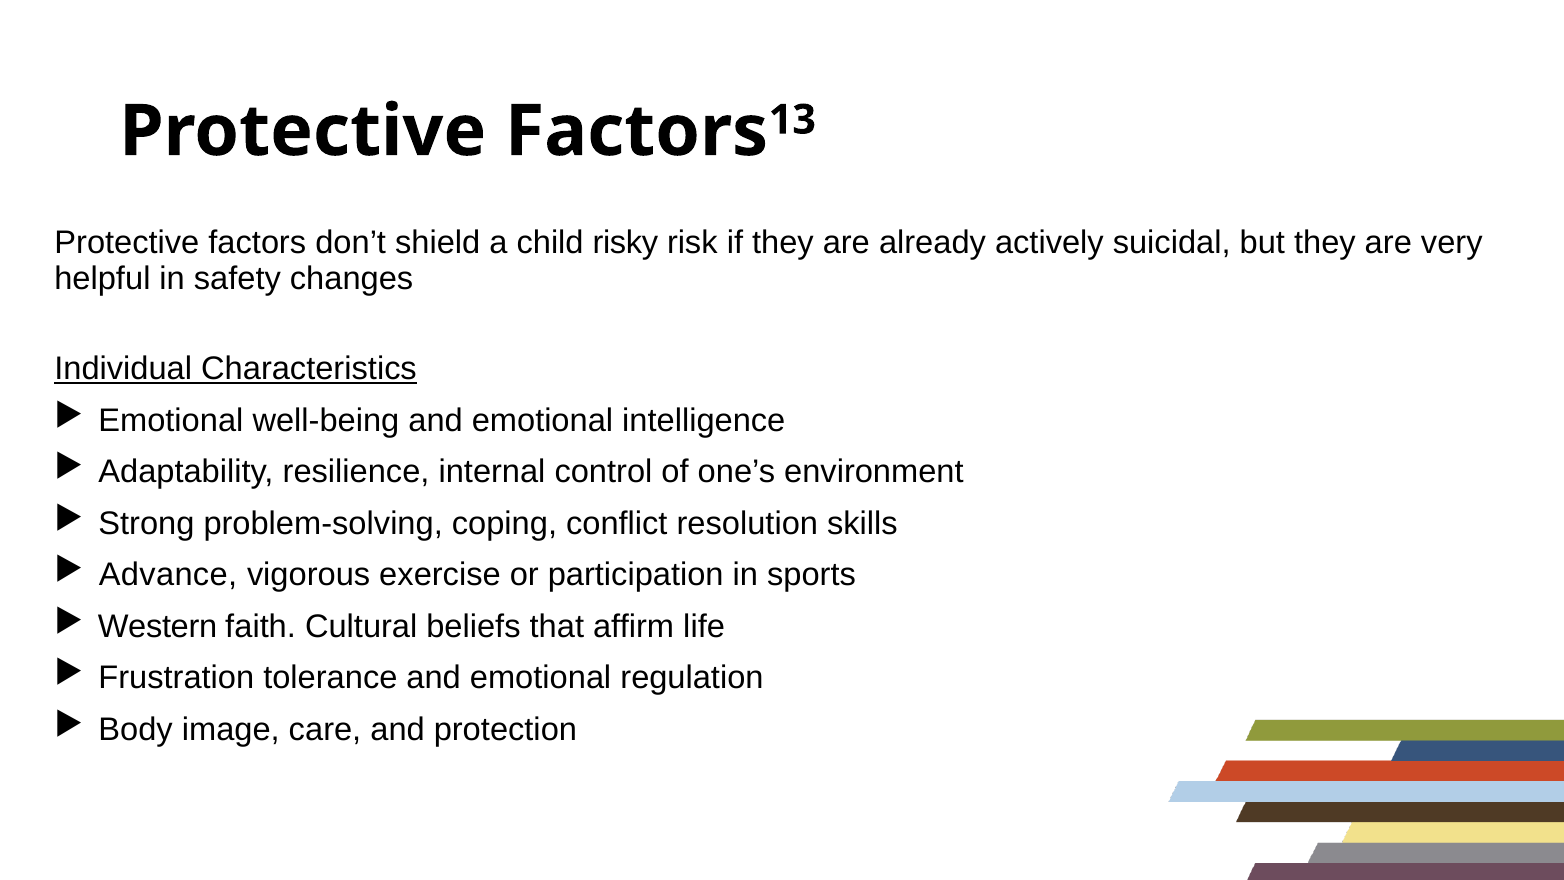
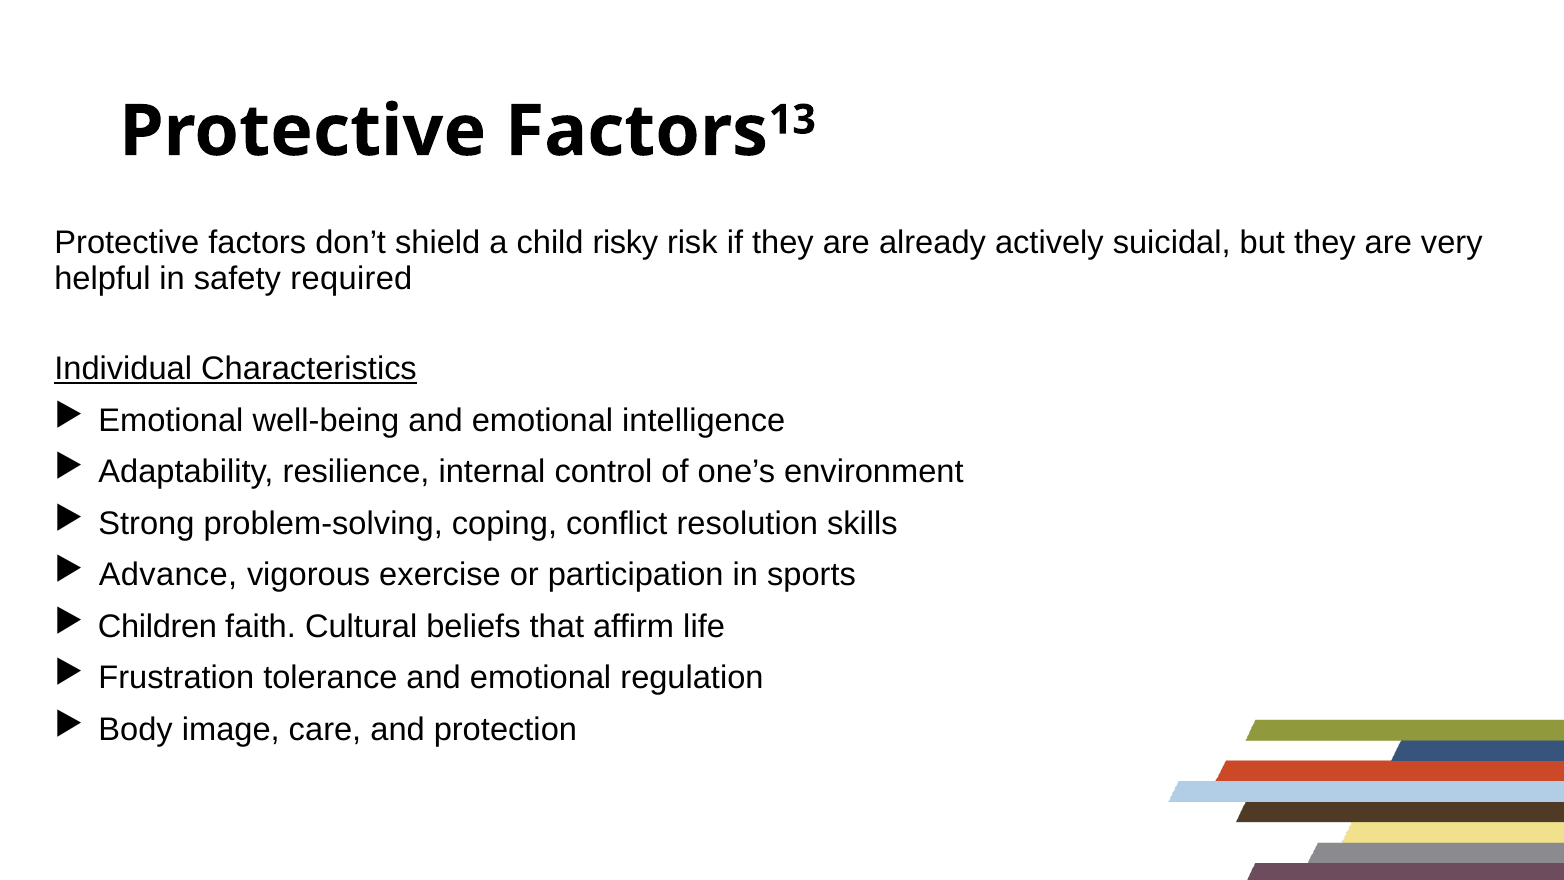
changes: changes -> required
Western: Western -> Children
